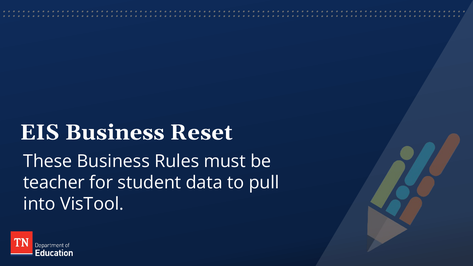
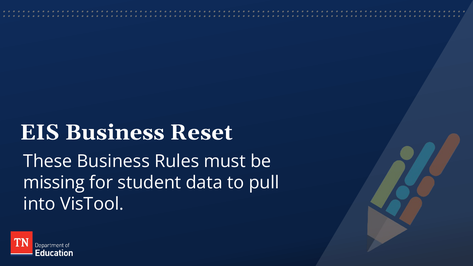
teacher: teacher -> missing
